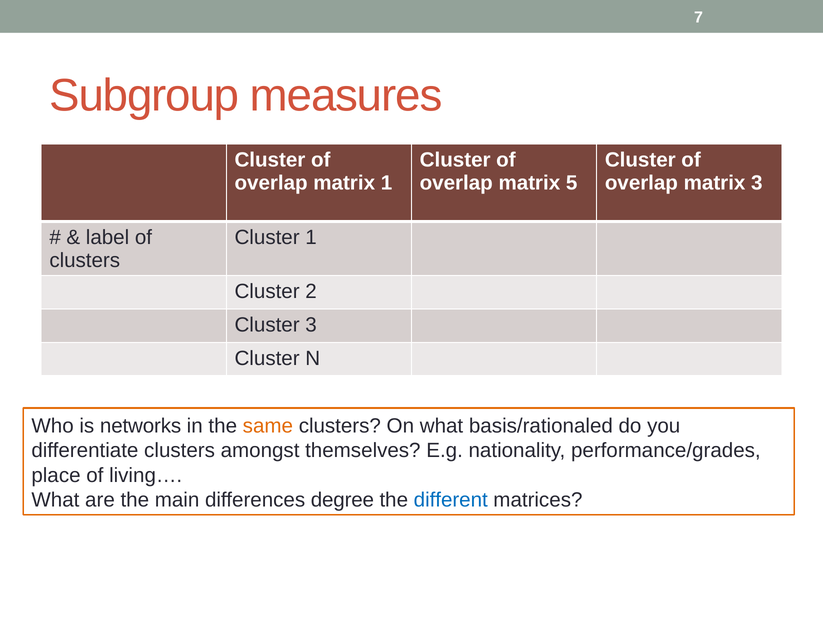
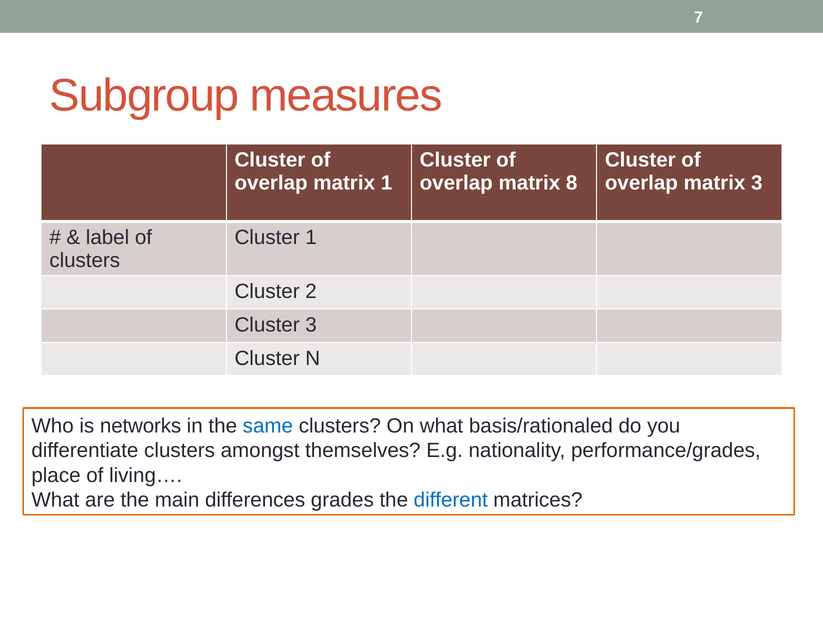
5: 5 -> 8
same colour: orange -> blue
degree: degree -> grades
